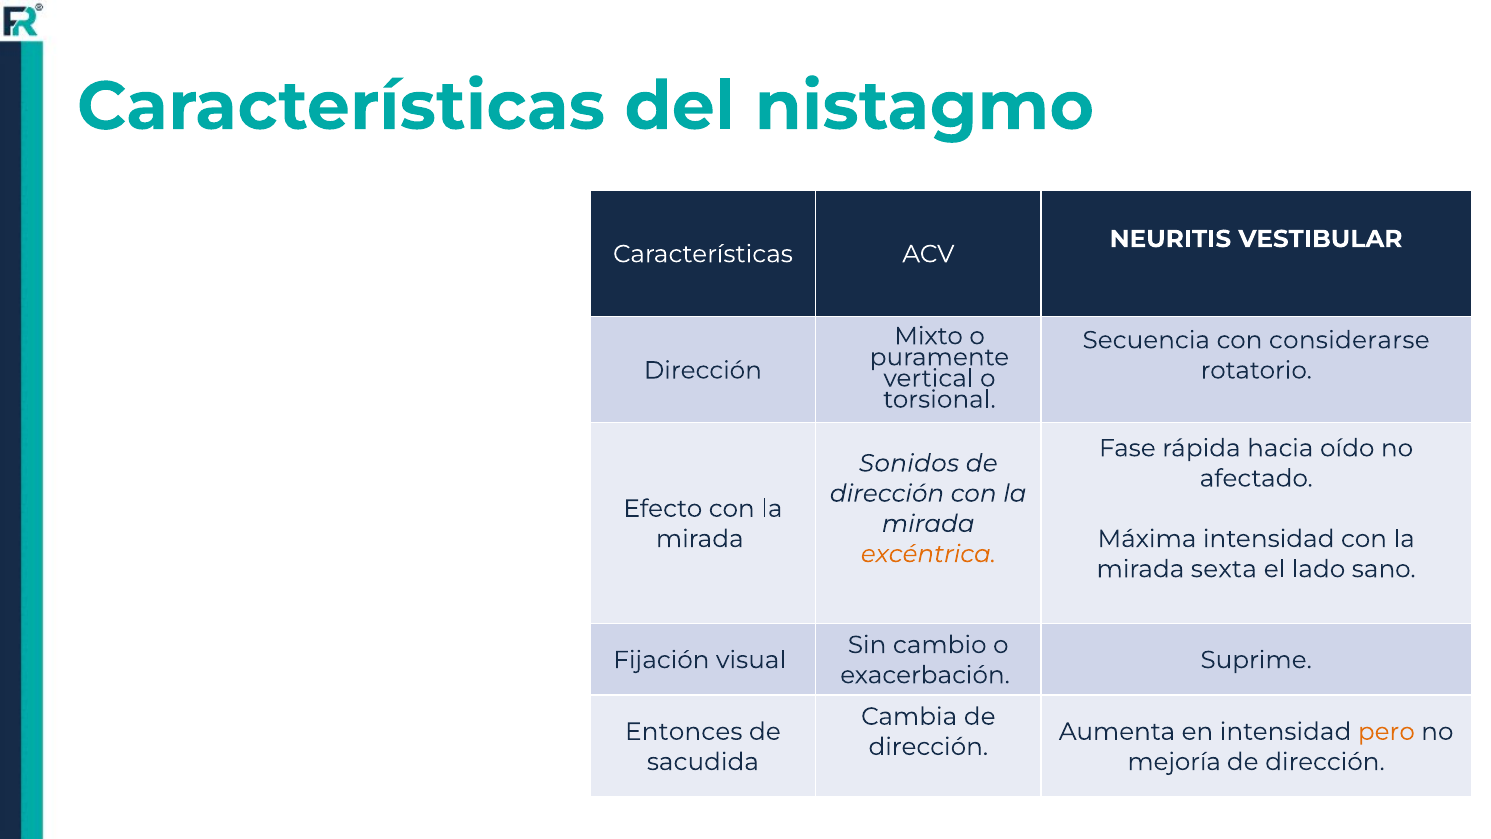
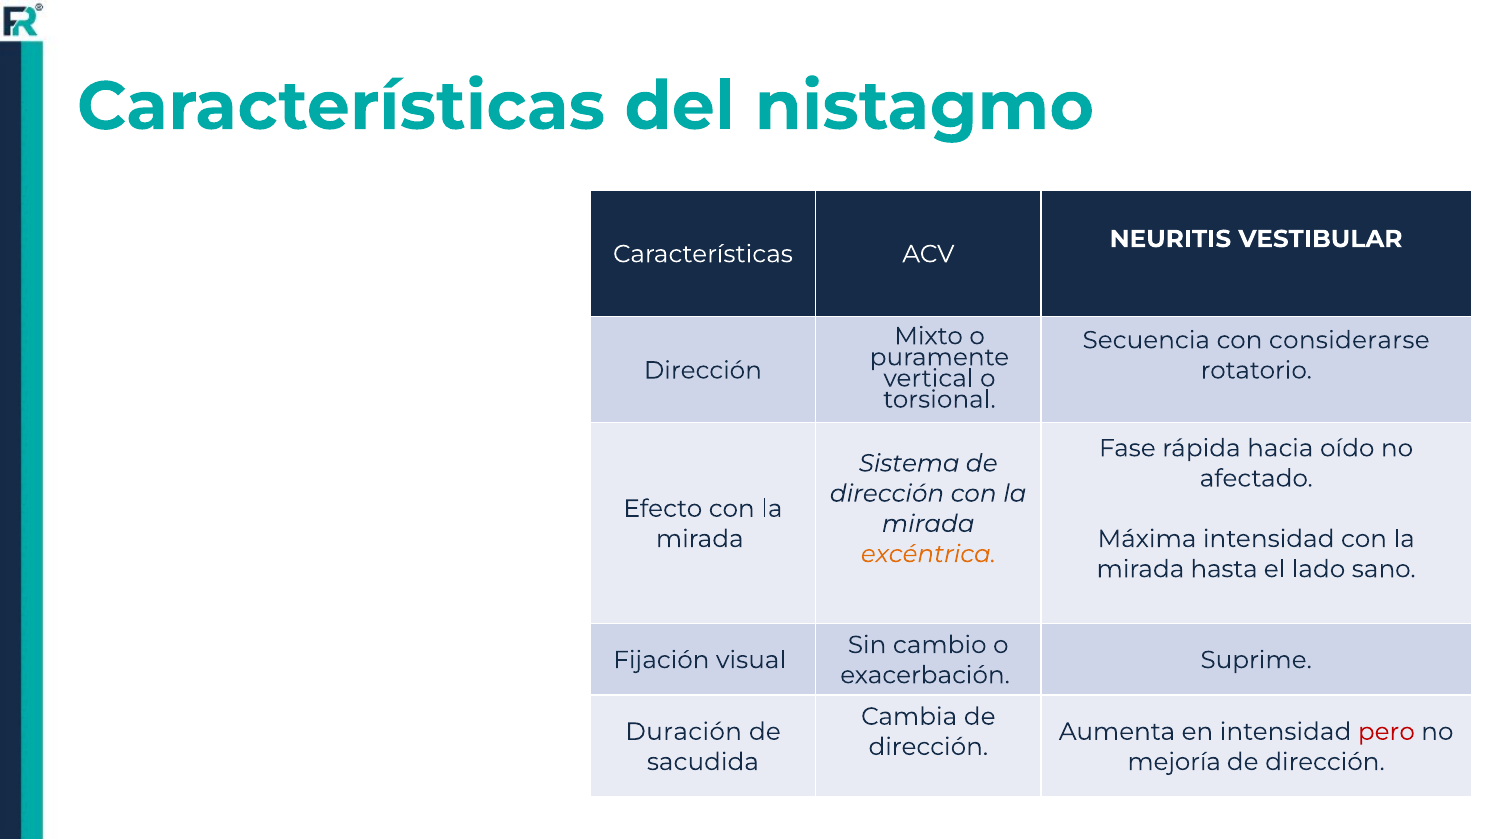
Sonidos: Sonidos -> Sistema
sexta: sexta -> hasta
Entonces: Entonces -> Duración
pero colour: orange -> red
